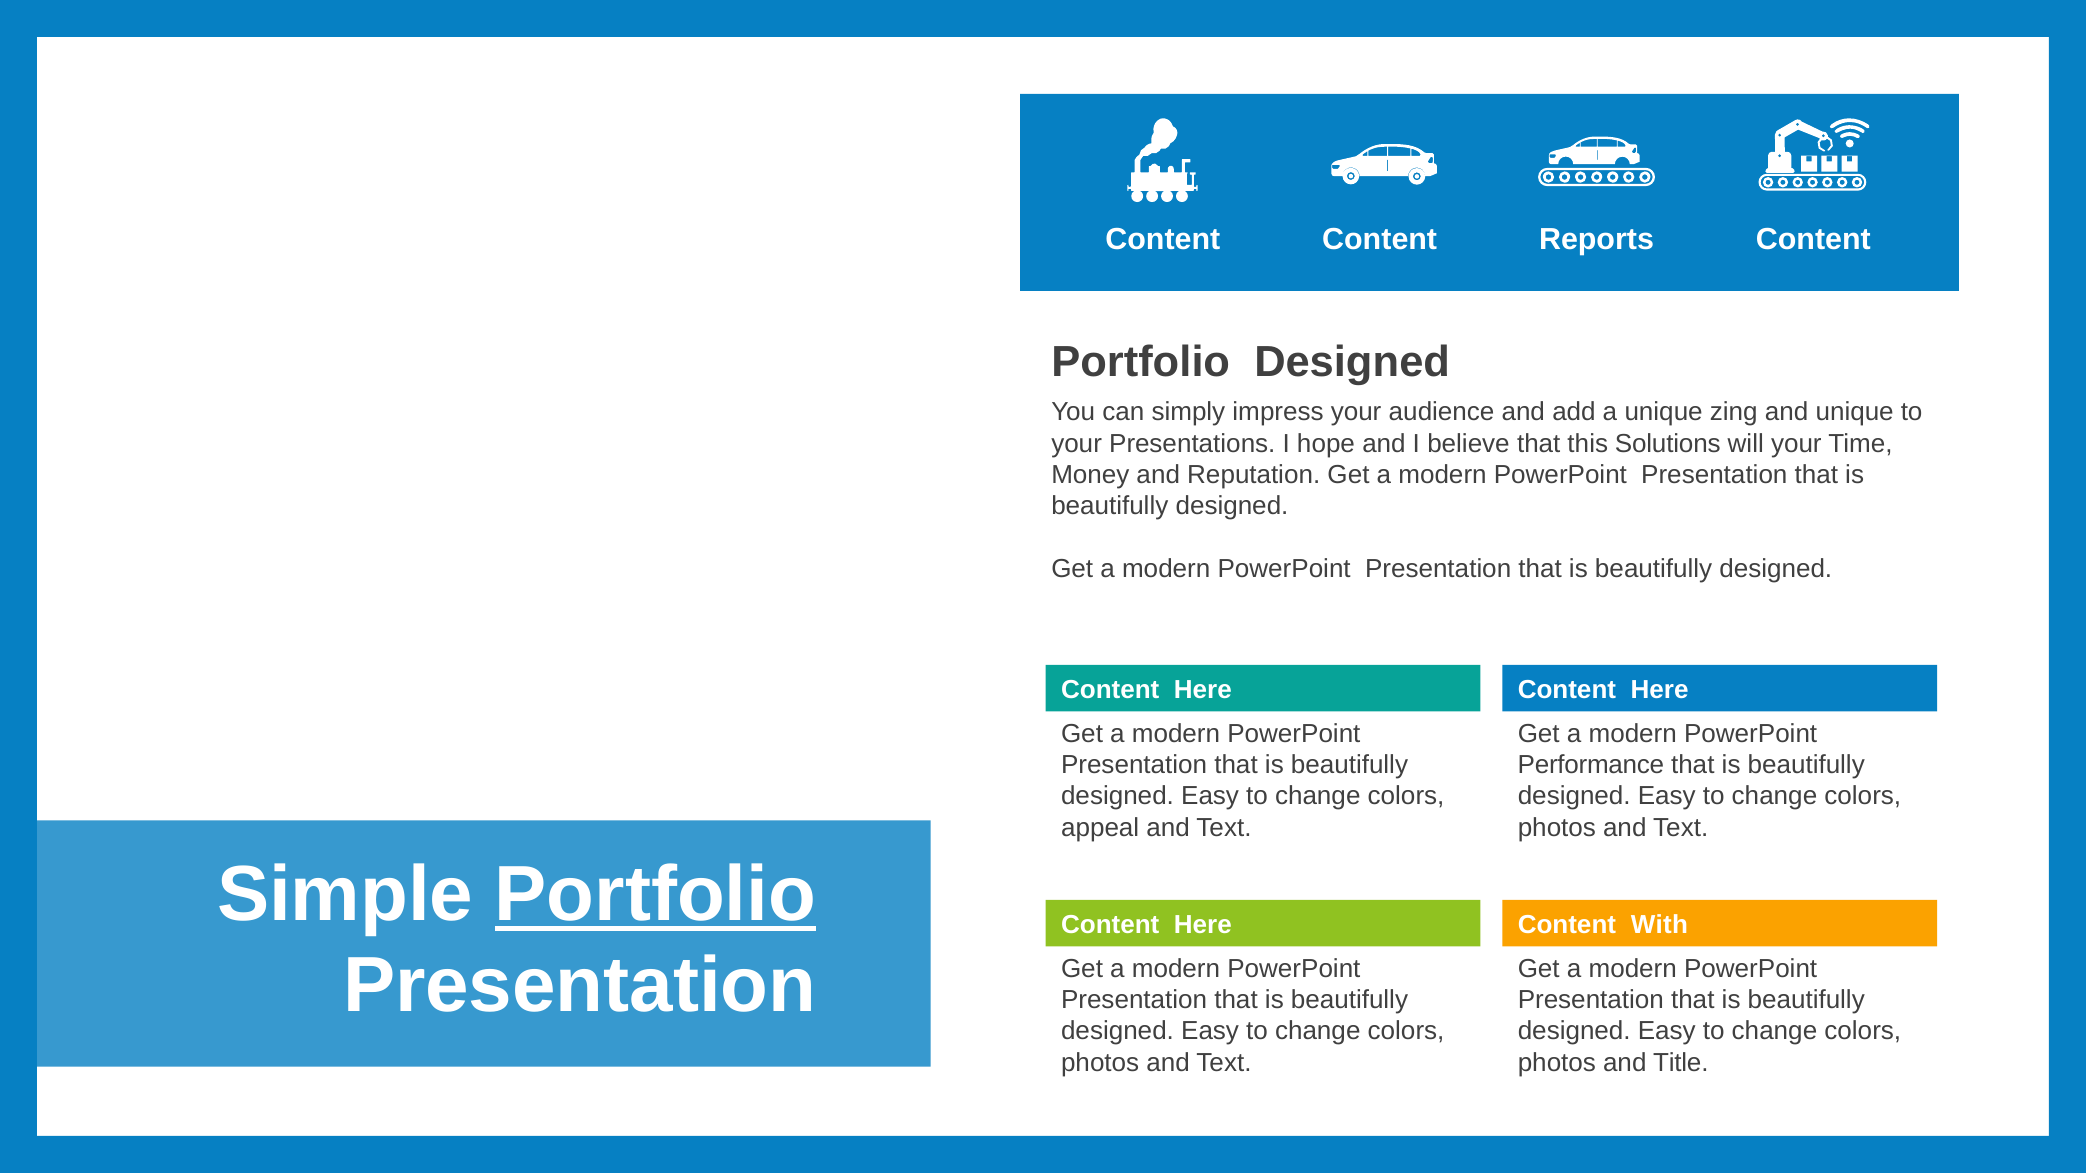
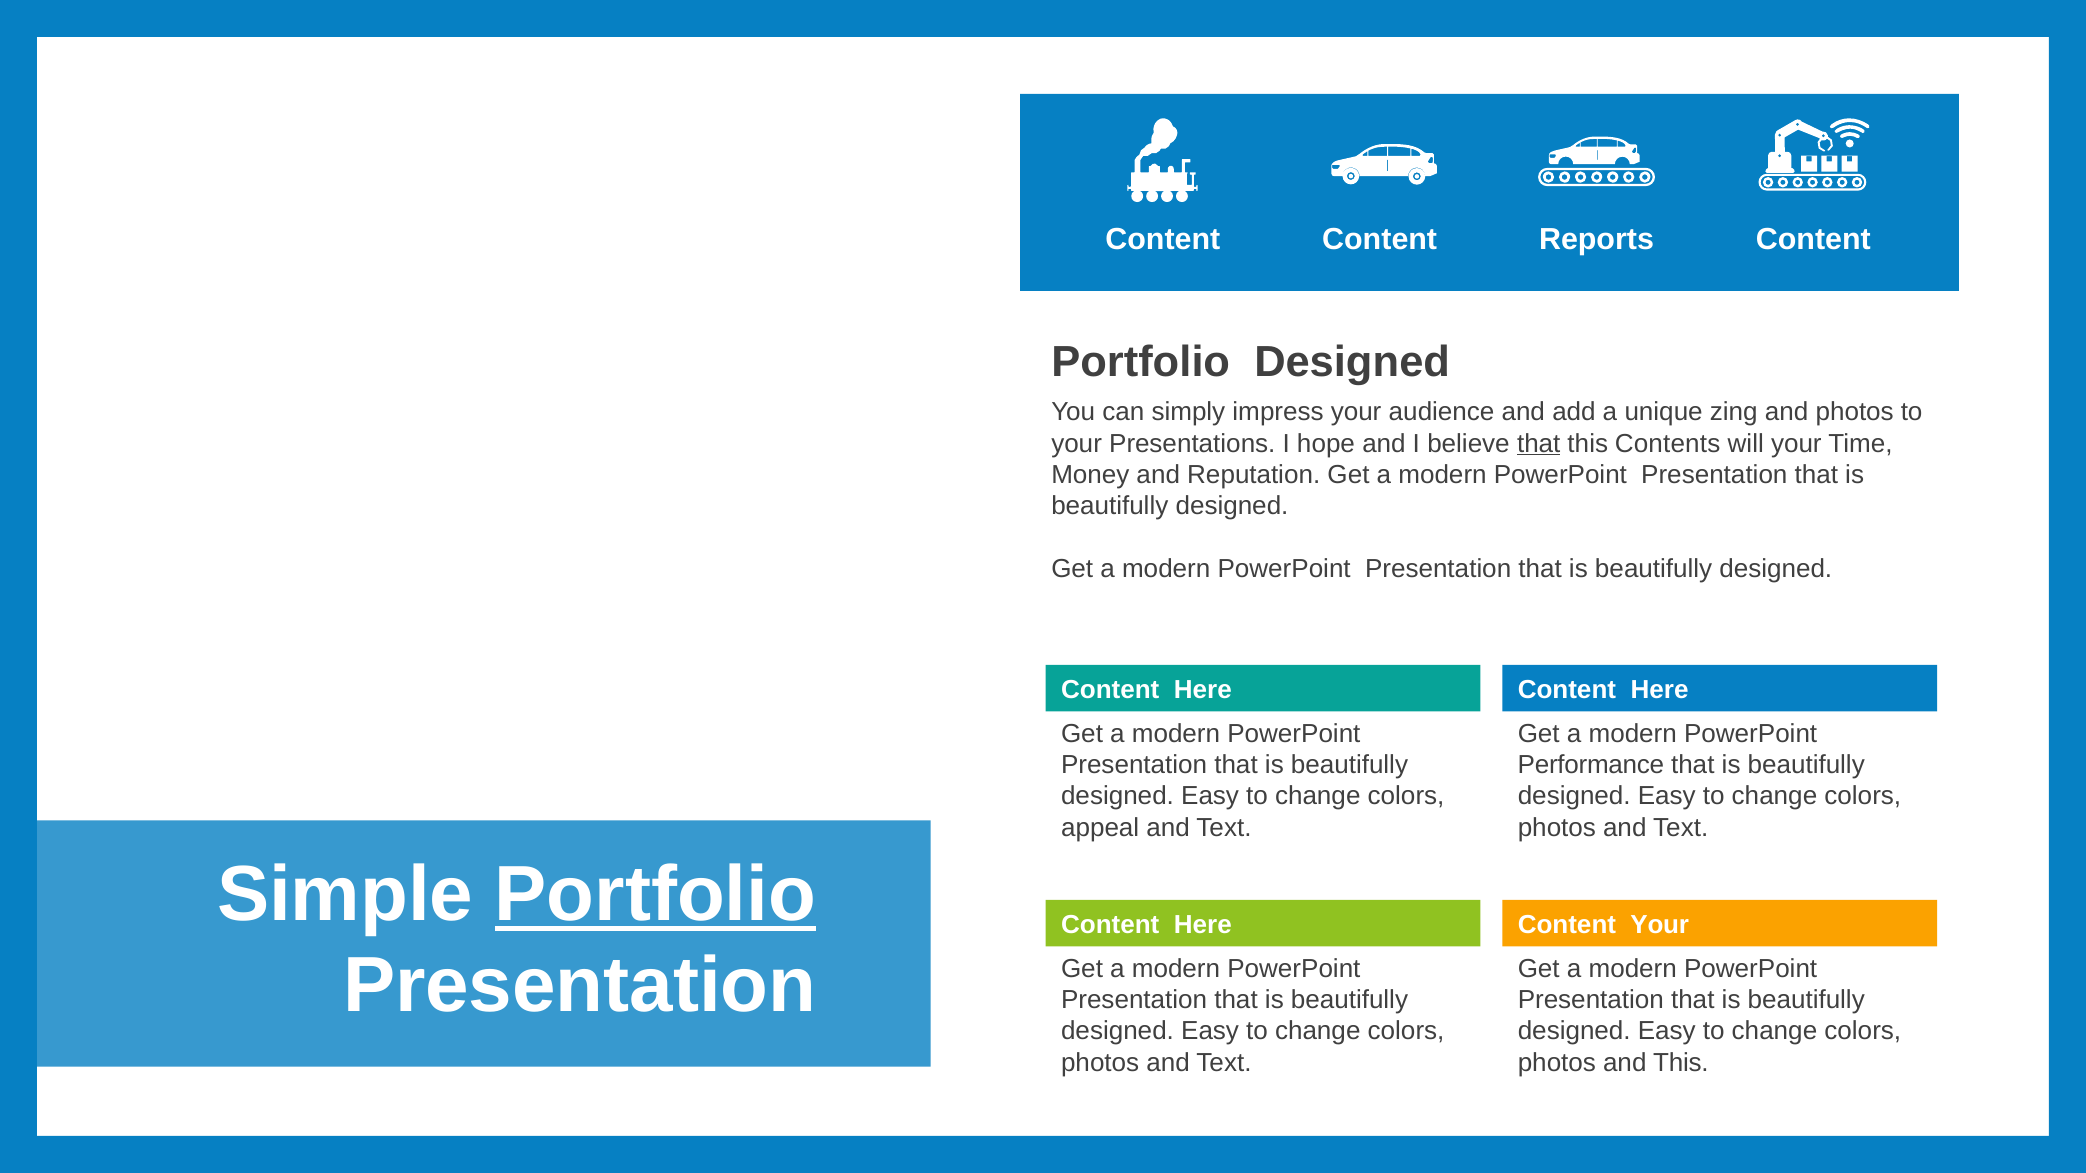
and unique: unique -> photos
that at (1539, 444) underline: none -> present
Solutions: Solutions -> Contents
Content With: With -> Your
and Title: Title -> This
